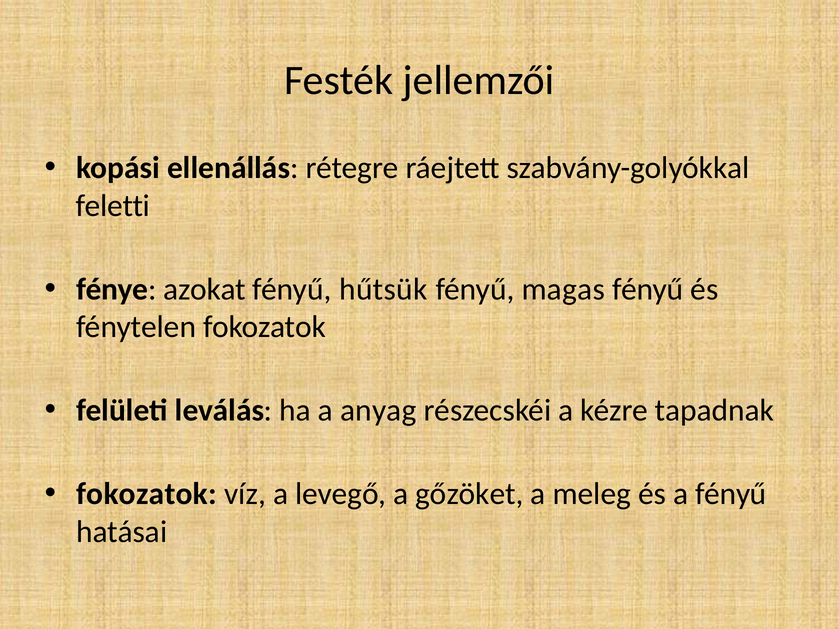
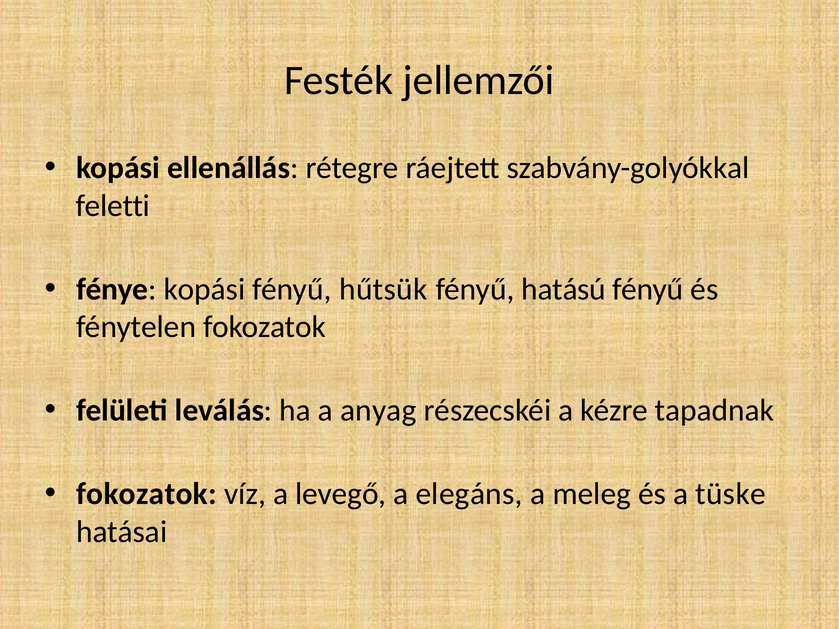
fénye azokat: azokat -> kopási
magas: magas -> hatású
gőzöket: gőzöket -> elegáns
a fényű: fényű -> tüske
